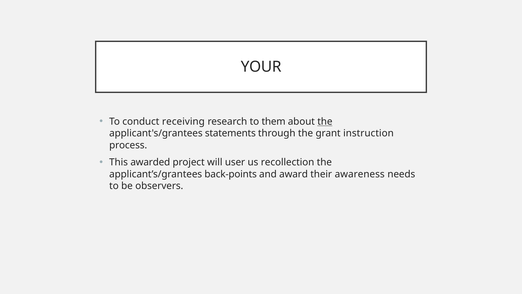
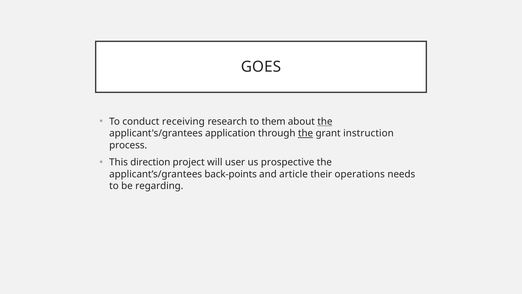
YOUR: YOUR -> GOES
statements: statements -> application
the at (306, 133) underline: none -> present
awarded: awarded -> direction
recollection: recollection -> prospective
award: award -> article
awareness: awareness -> operations
observers: observers -> regarding
